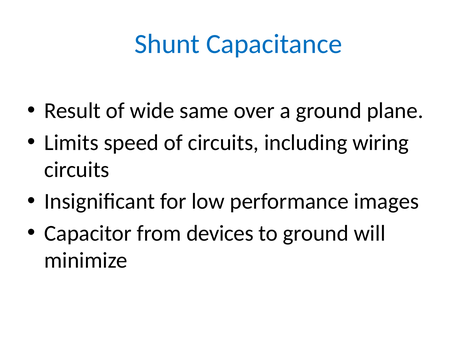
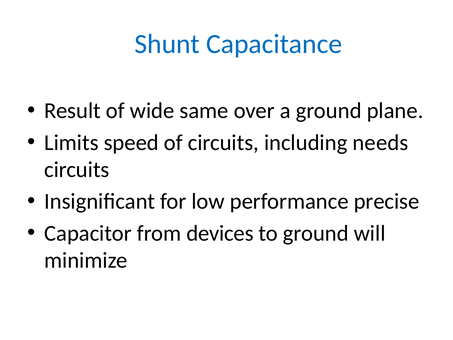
wiring: wiring -> needs
images: images -> precise
